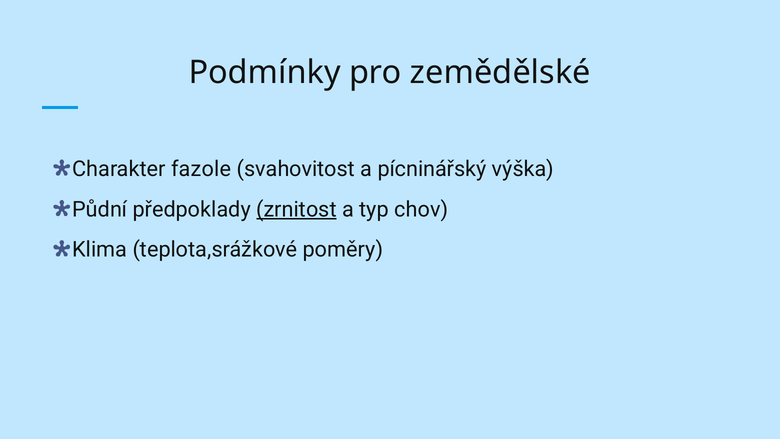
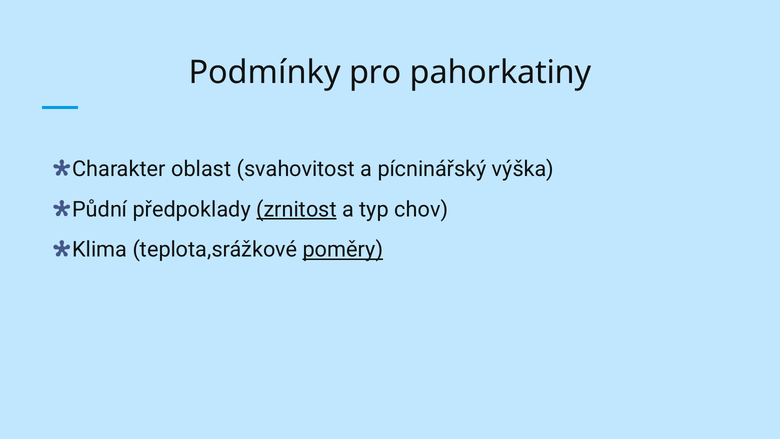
zemědělské: zemědělské -> pahorkatiny
fazole: fazole -> oblast
poměry underline: none -> present
